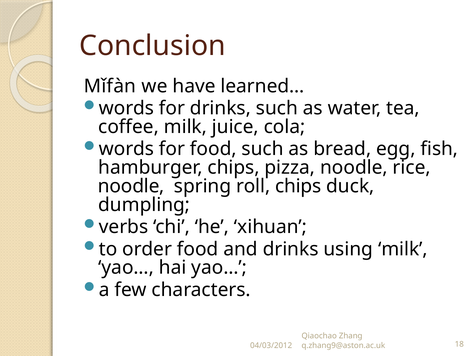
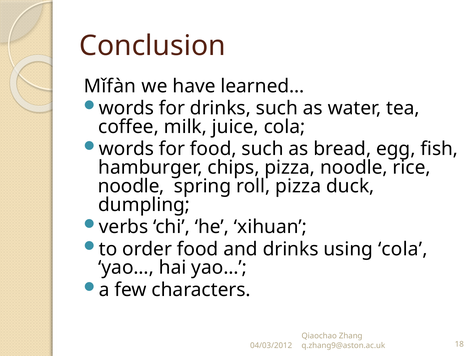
roll chips: chips -> pizza
using milk: milk -> cola
